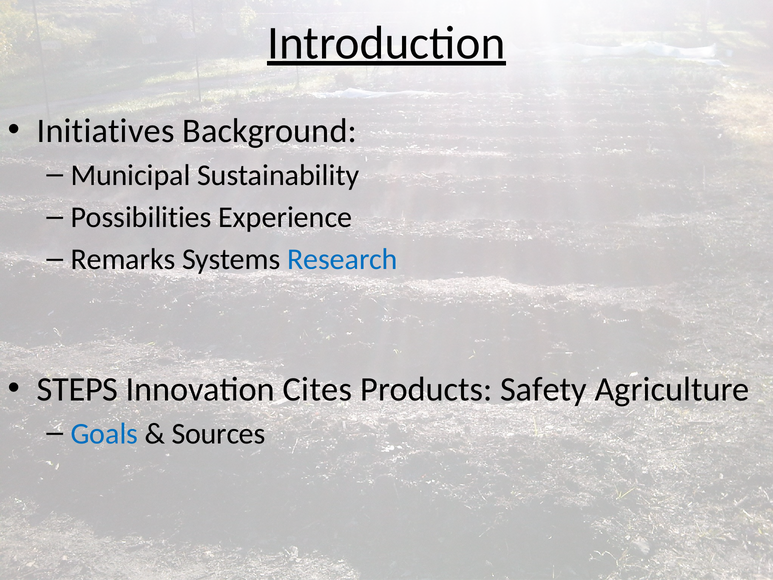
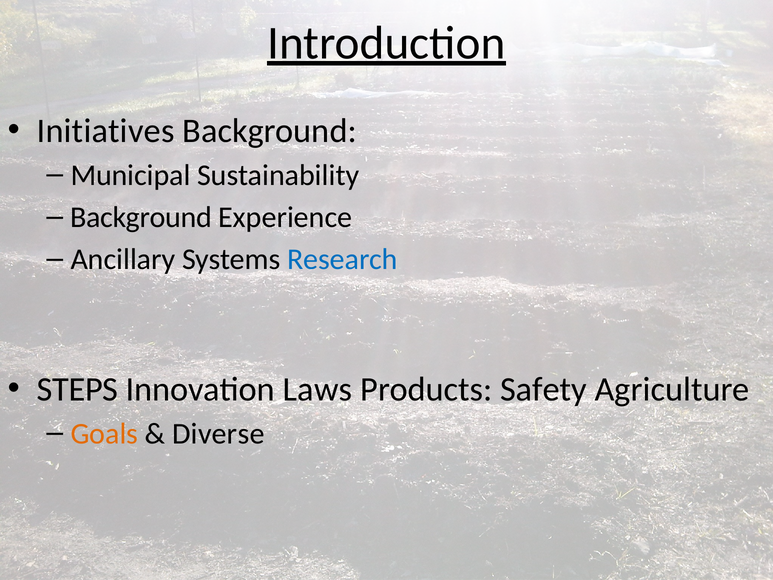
Possibilities at (141, 217): Possibilities -> Background
Remarks: Remarks -> Ancillary
Cites: Cites -> Laws
Goals colour: blue -> orange
Sources: Sources -> Diverse
